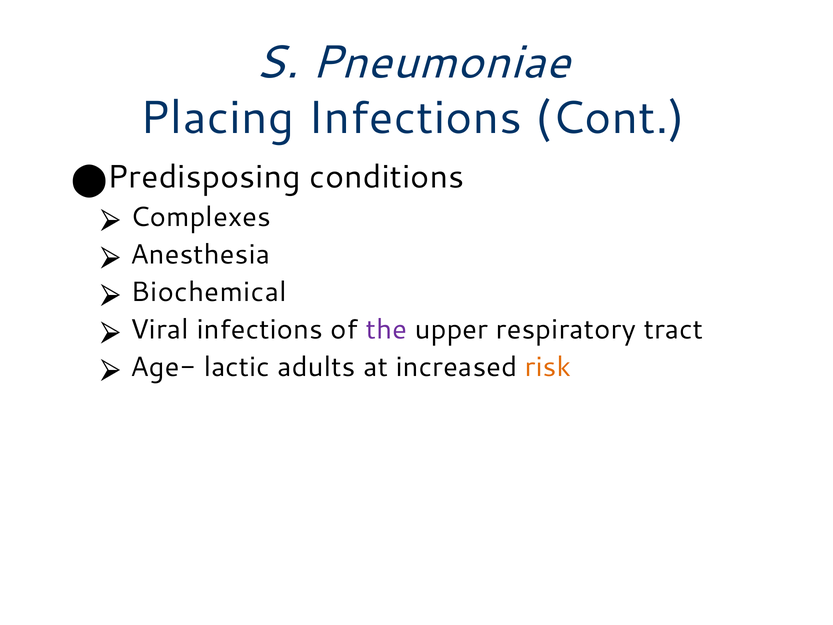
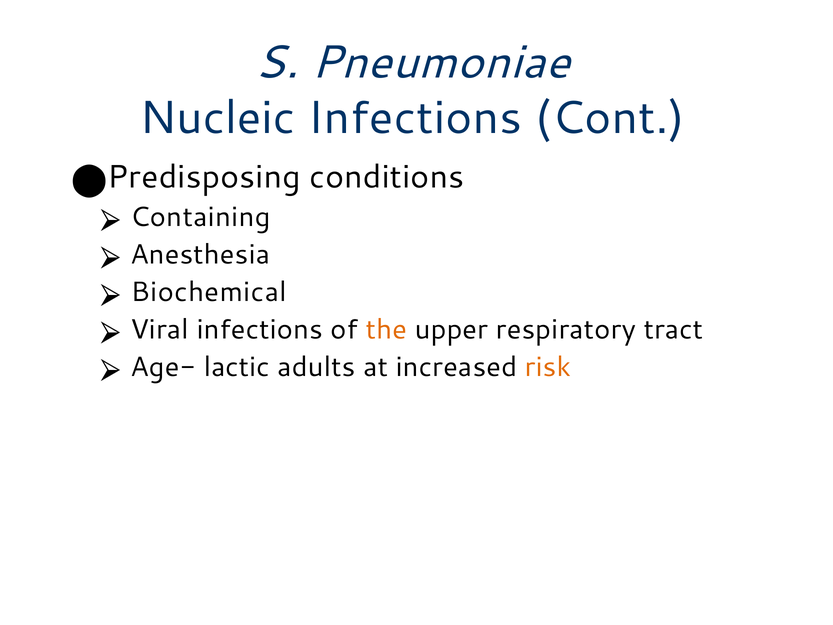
Placing: Placing -> Nucleic
Complexes: Complexes -> Containing
the colour: purple -> orange
